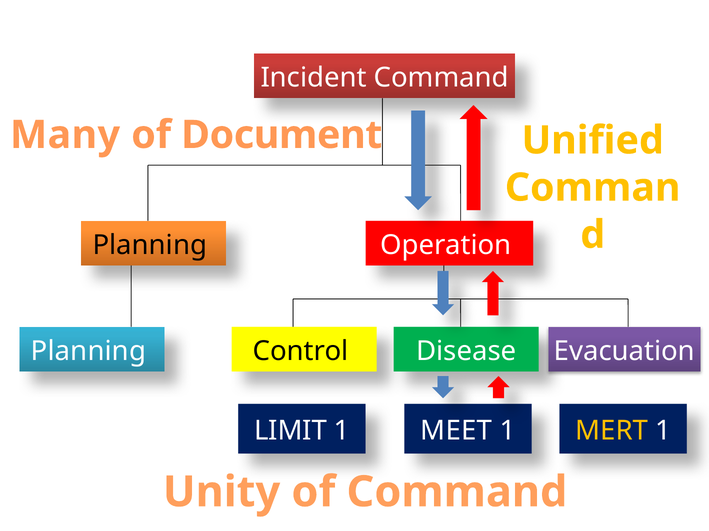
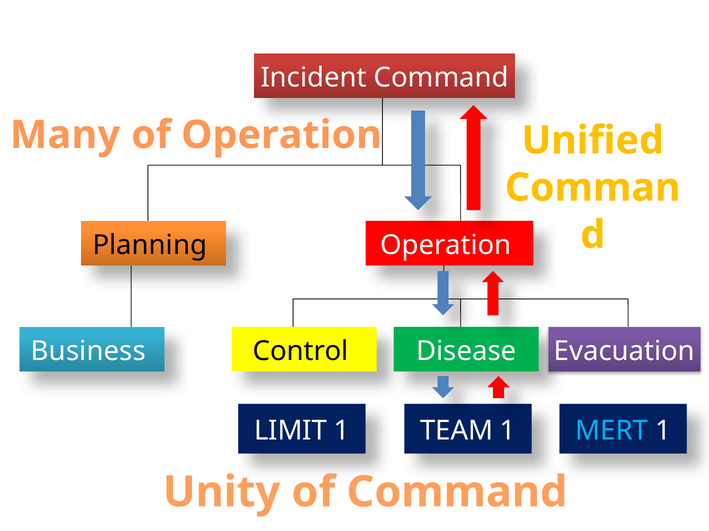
of Document: Document -> Operation
Planning at (88, 352): Planning -> Business
MEET: MEET -> TEAM
MERT colour: yellow -> light blue
